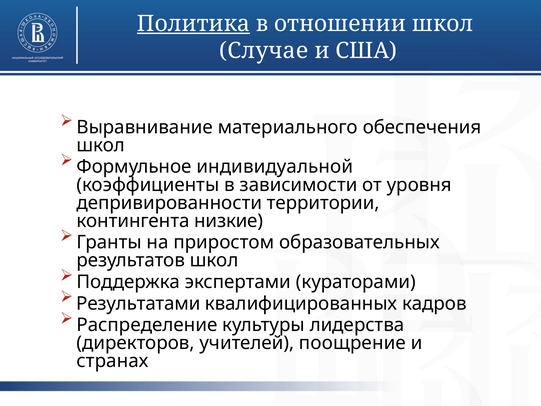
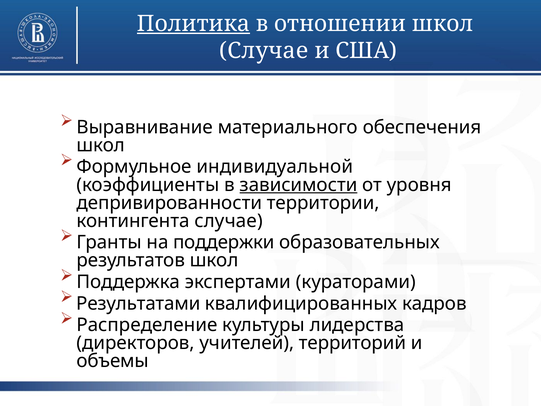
зависимости underline: none -> present
контингента низкие: низкие -> случае
приростом: приростом -> поддержки
поощрение: поощрение -> территорий
странах: странах -> объемы
